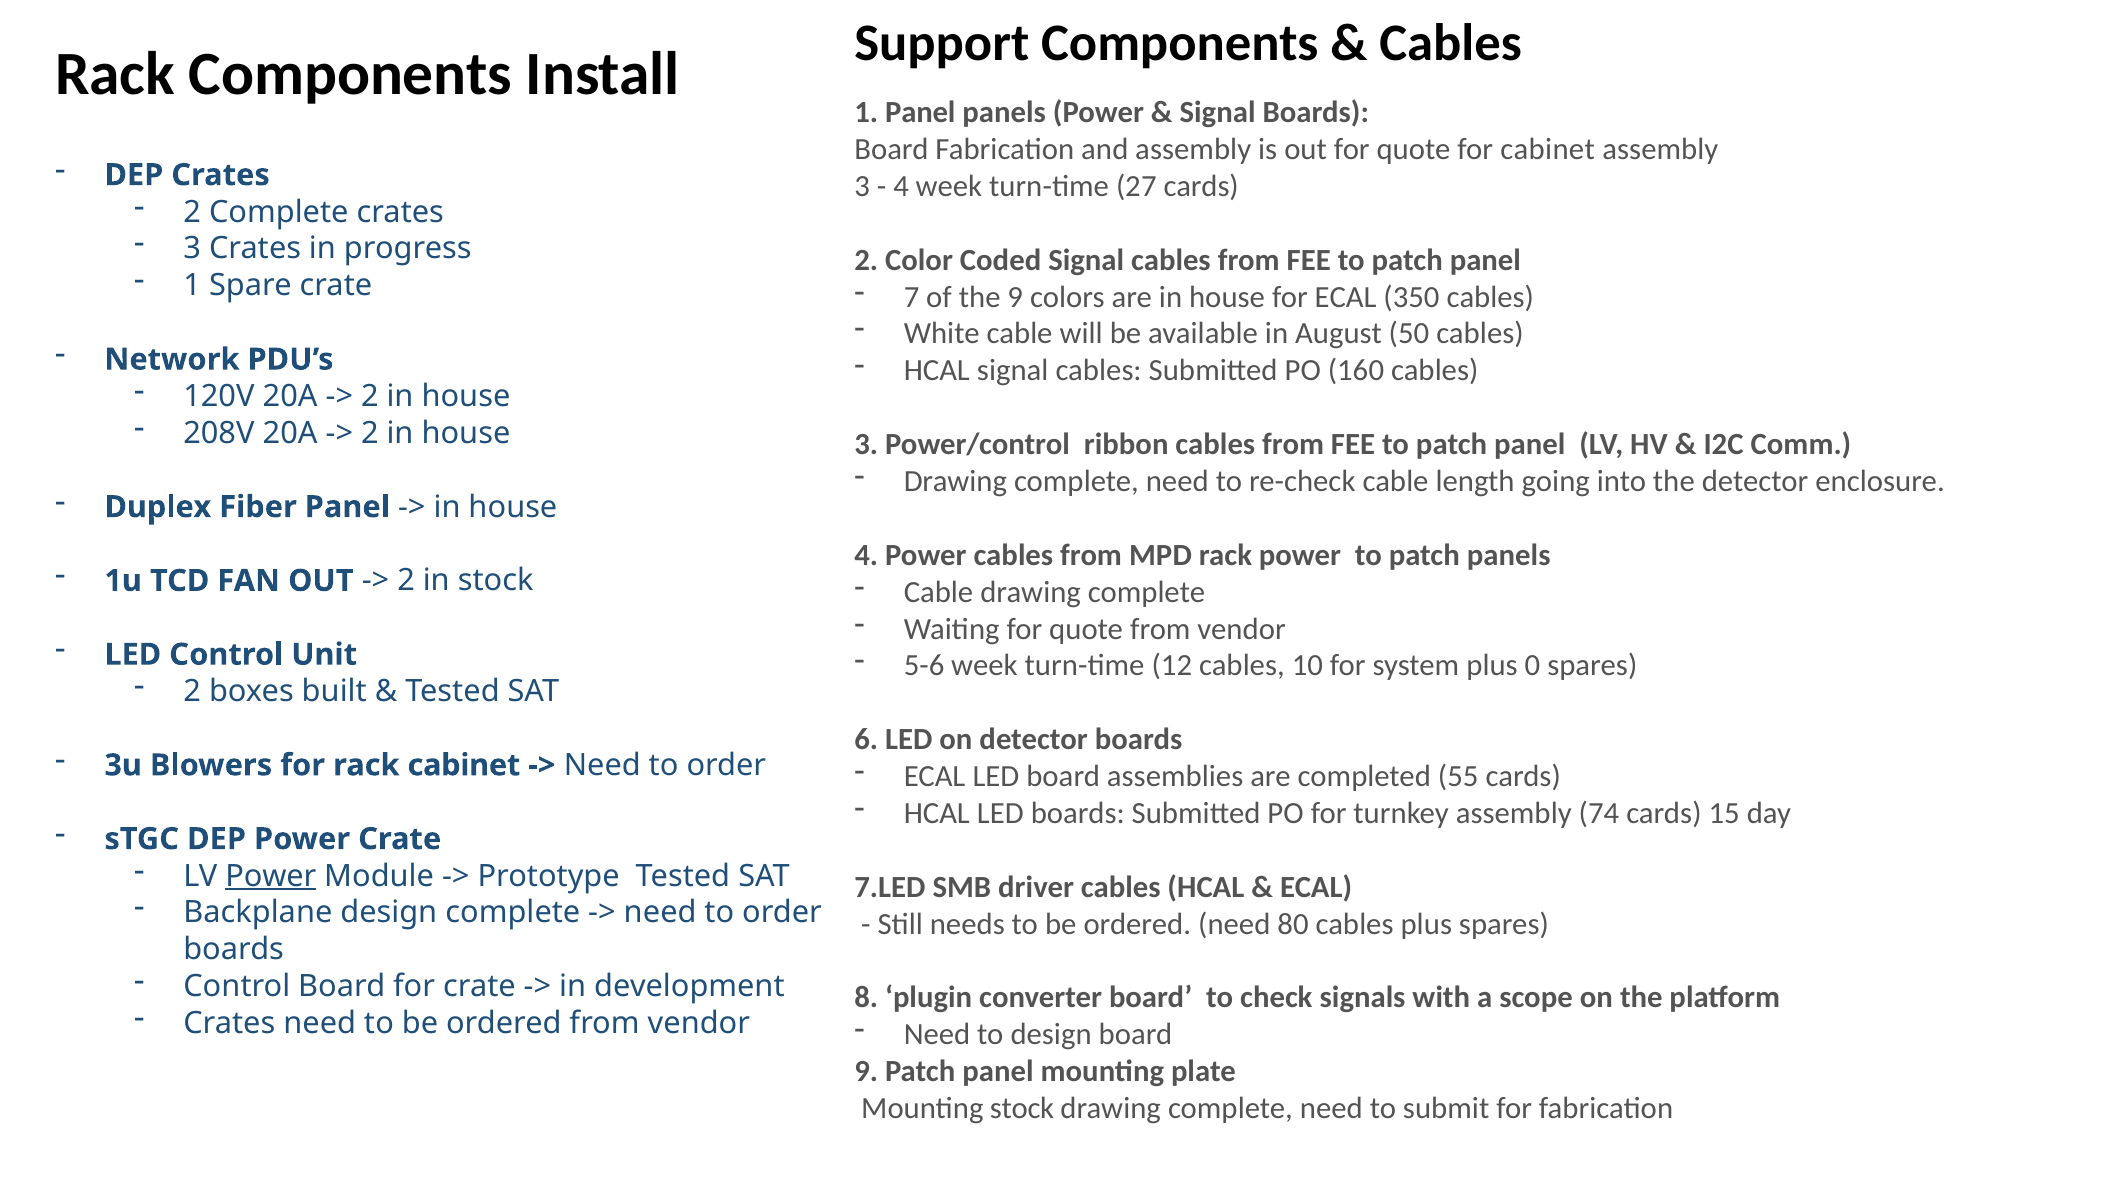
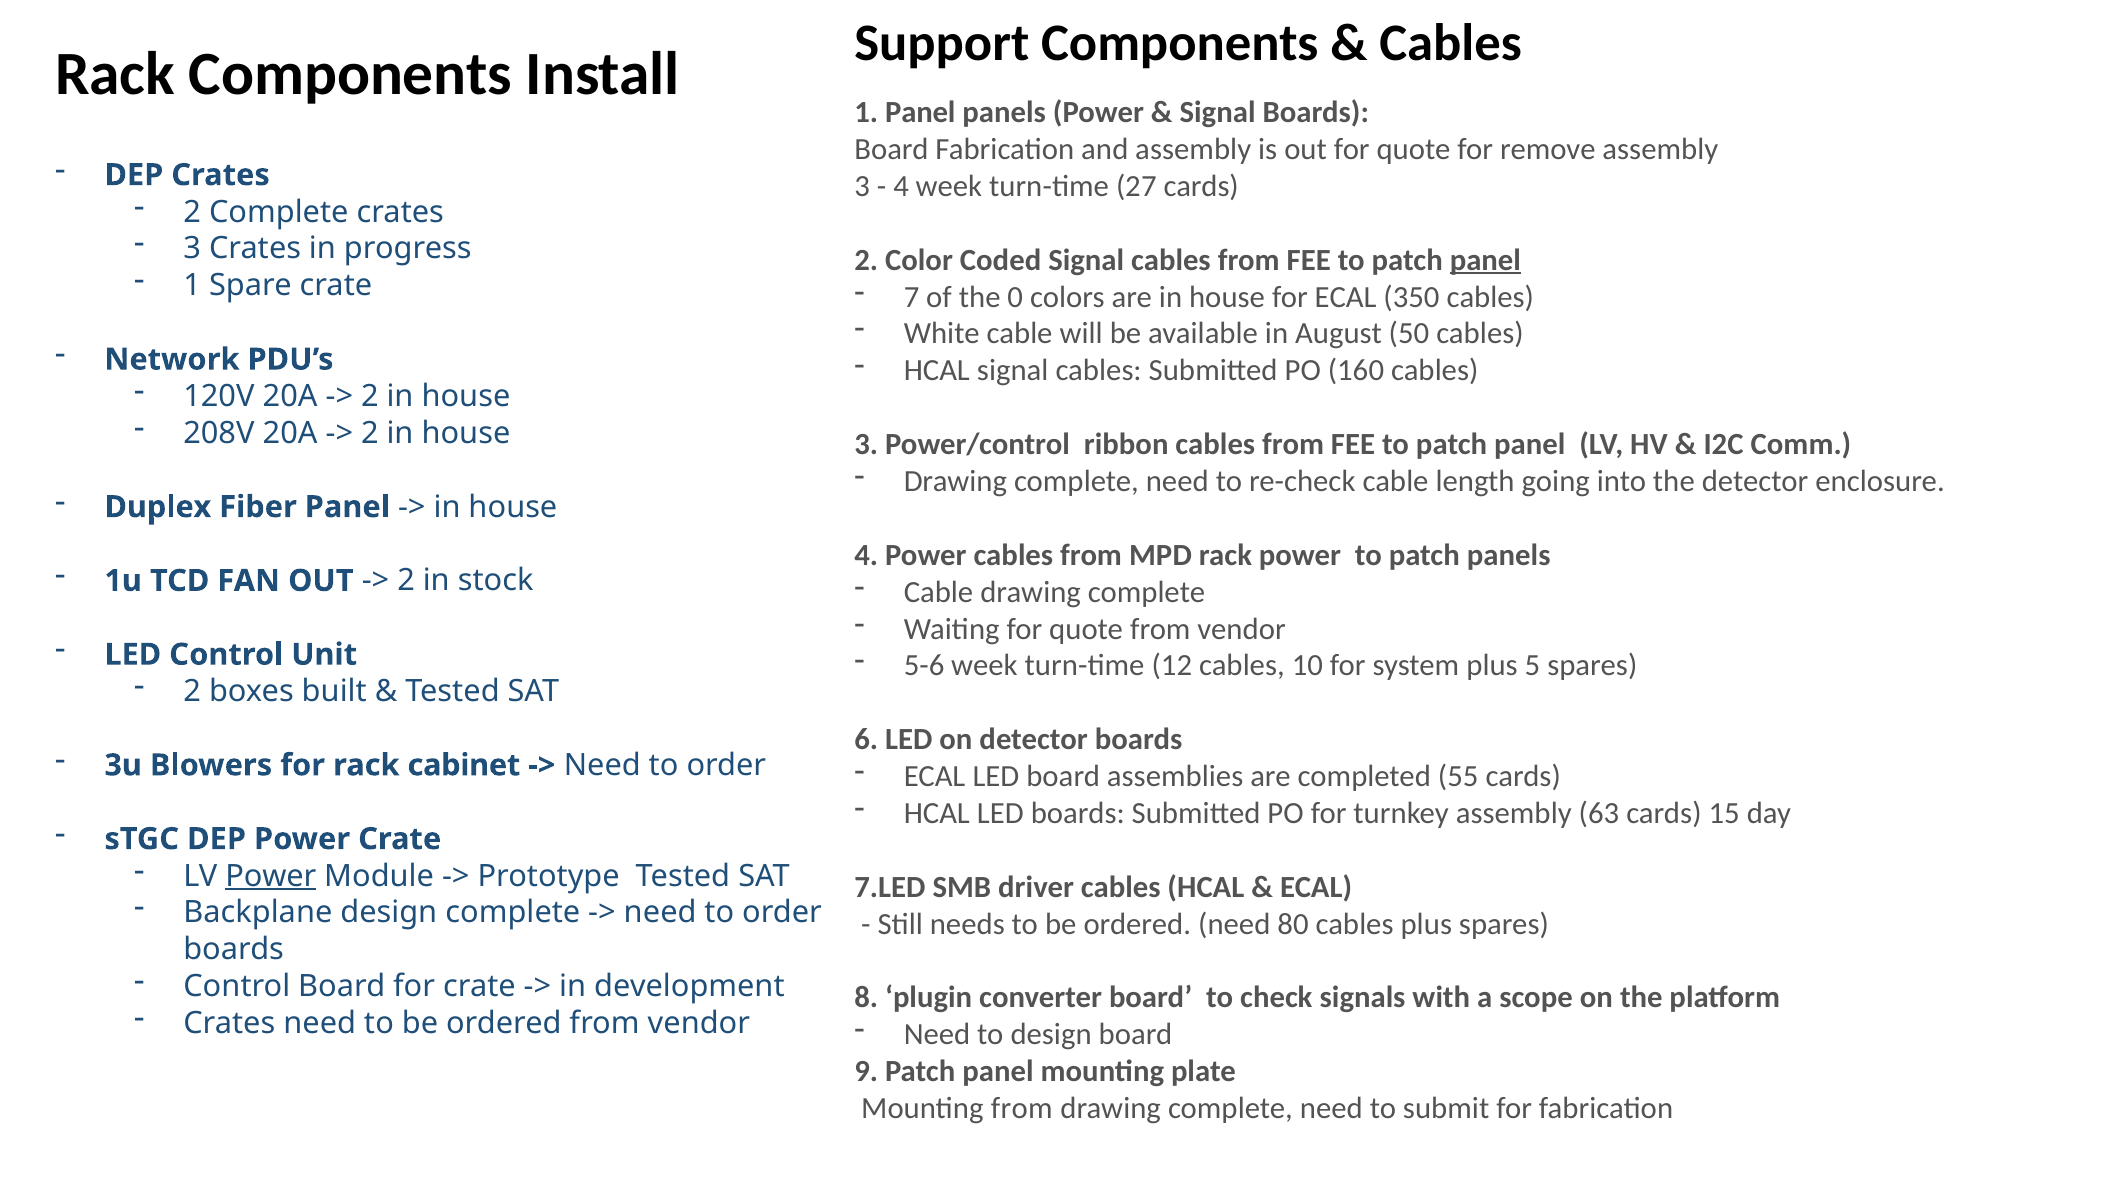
for cabinet: cabinet -> remove
panel at (1485, 260) underline: none -> present
the 9: 9 -> 0
0: 0 -> 5
74: 74 -> 63
Mounting stock: stock -> from
